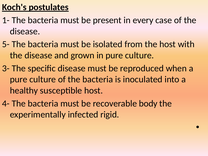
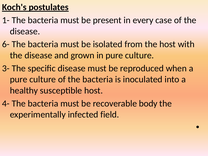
5-: 5- -> 6-
rigid: rigid -> field
